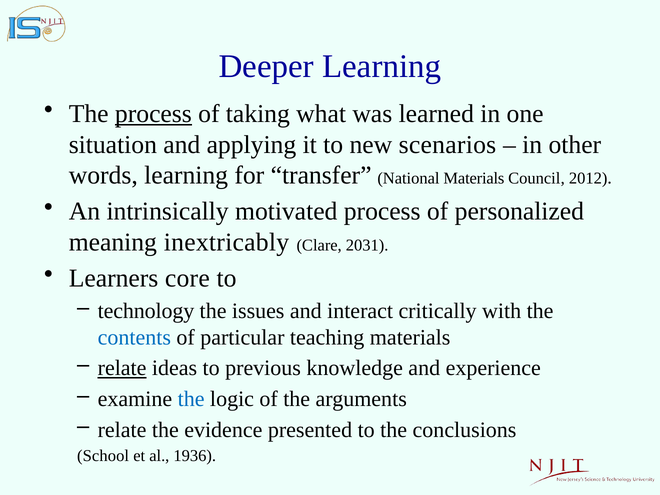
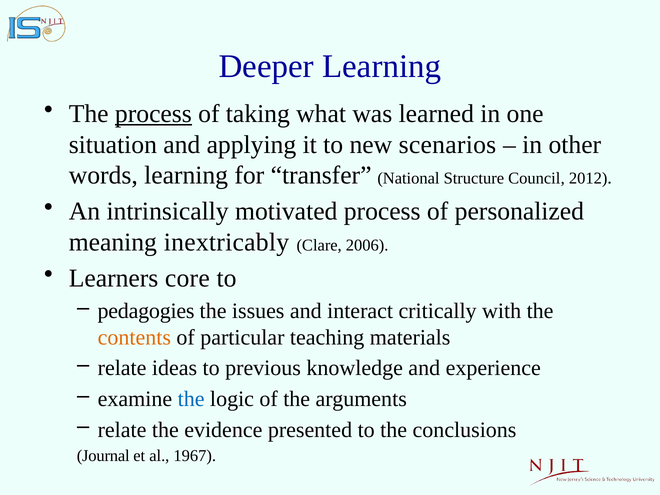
National Materials: Materials -> Structure
2031: 2031 -> 2006
technology: technology -> pedagogies
contents colour: blue -> orange
relate at (122, 368) underline: present -> none
School: School -> Journal
1936: 1936 -> 1967
